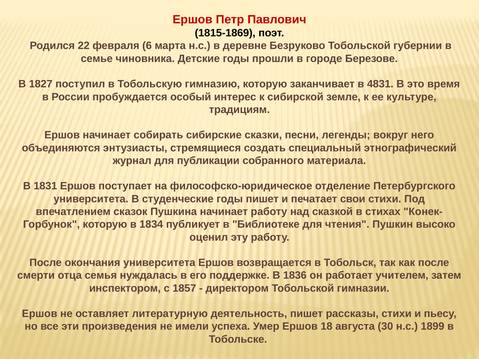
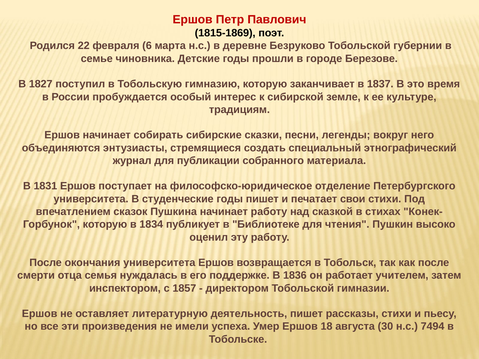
4831: 4831 -> 1837
1899: 1899 -> 7494
